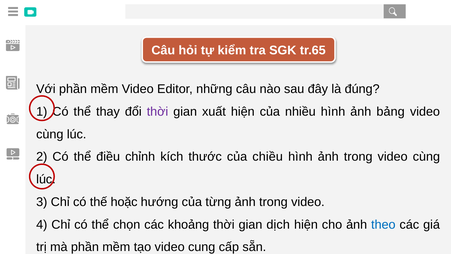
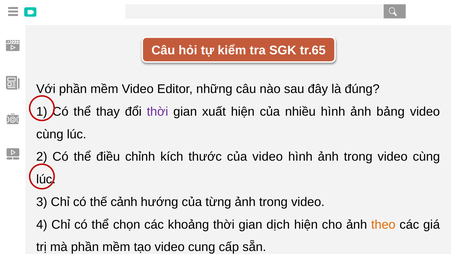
của chiều: chiều -> video
hoặc: hoặc -> cảnh
theo colour: blue -> orange
